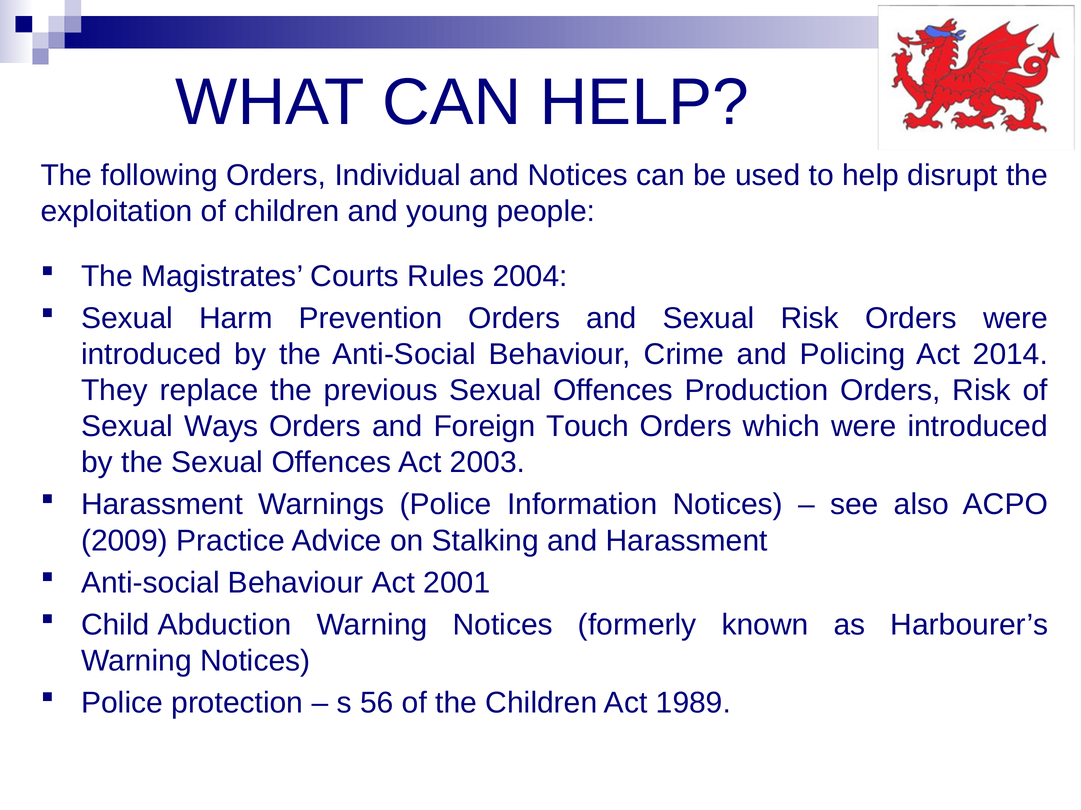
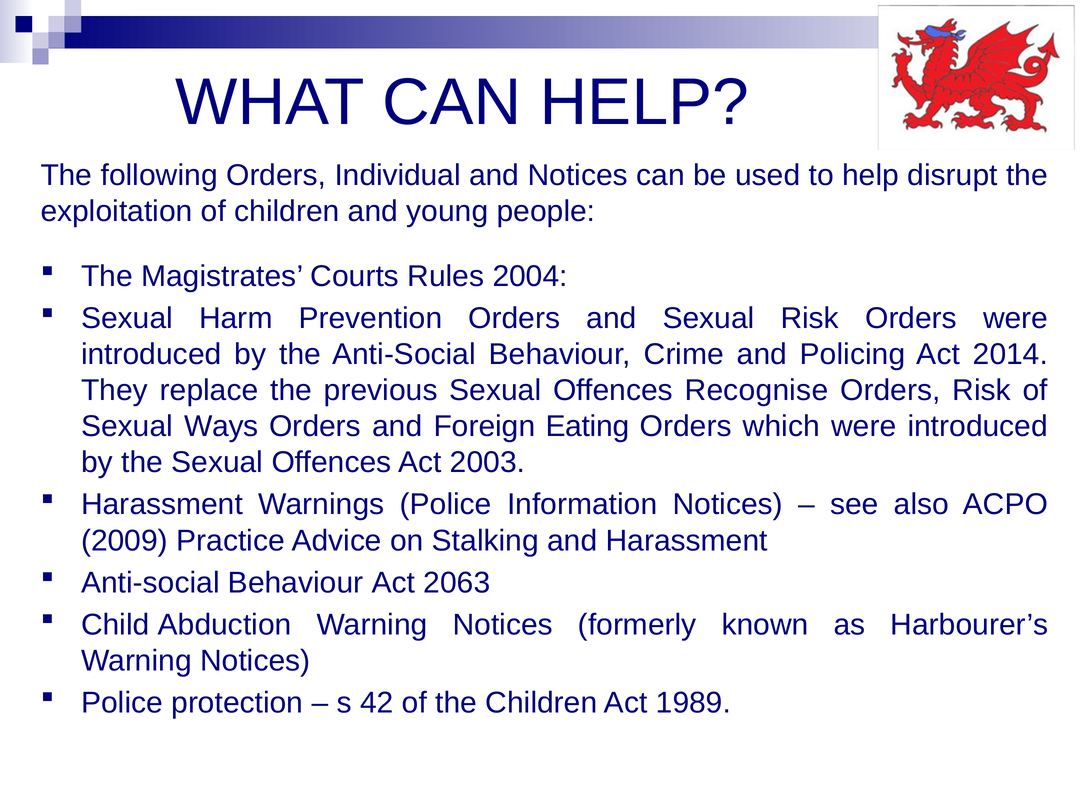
Production: Production -> Recognise
Touch: Touch -> Eating
2001: 2001 -> 2063
56: 56 -> 42
